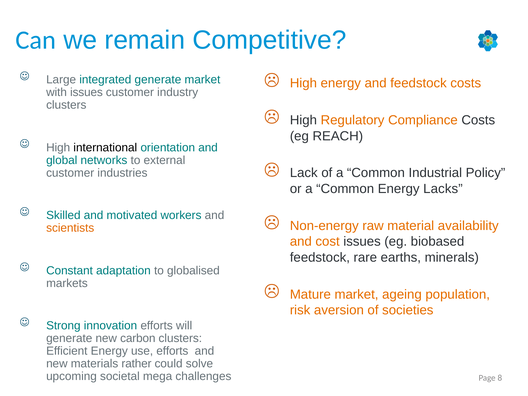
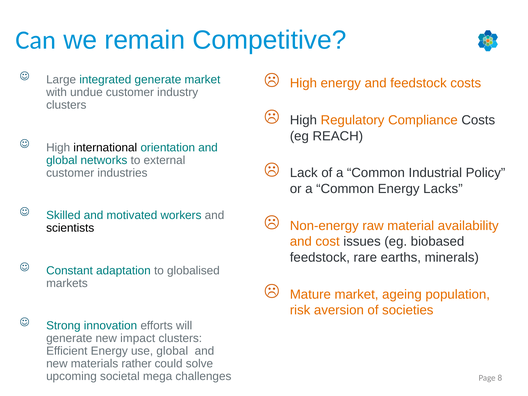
with issues: issues -> undue
scientists colour: orange -> black
carbon: carbon -> impact
use efforts: efforts -> global
